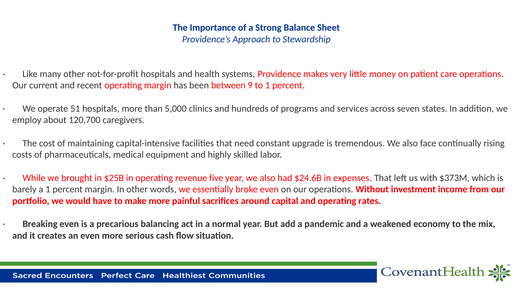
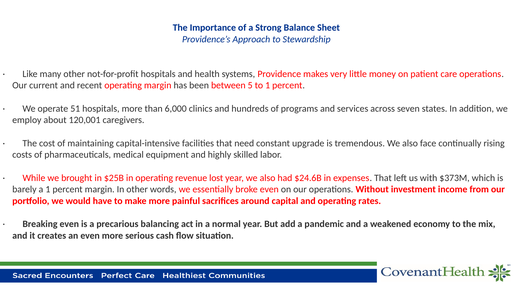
9: 9 -> 5
5,000: 5,000 -> 6,000
120,700: 120,700 -> 120,001
five: five -> lost
